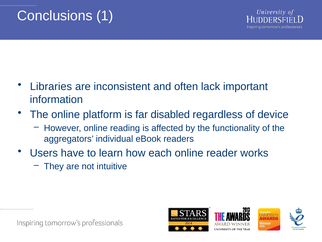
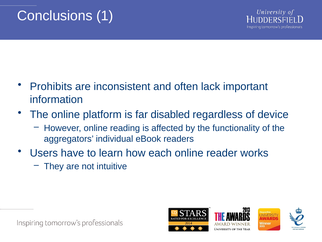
Libraries: Libraries -> Prohibits
